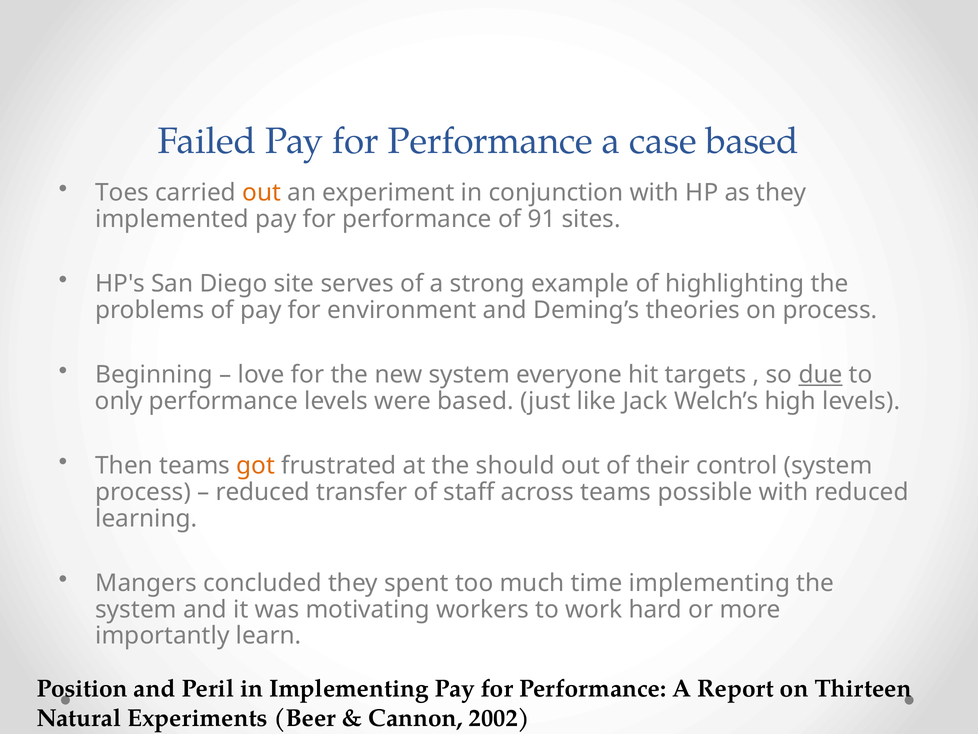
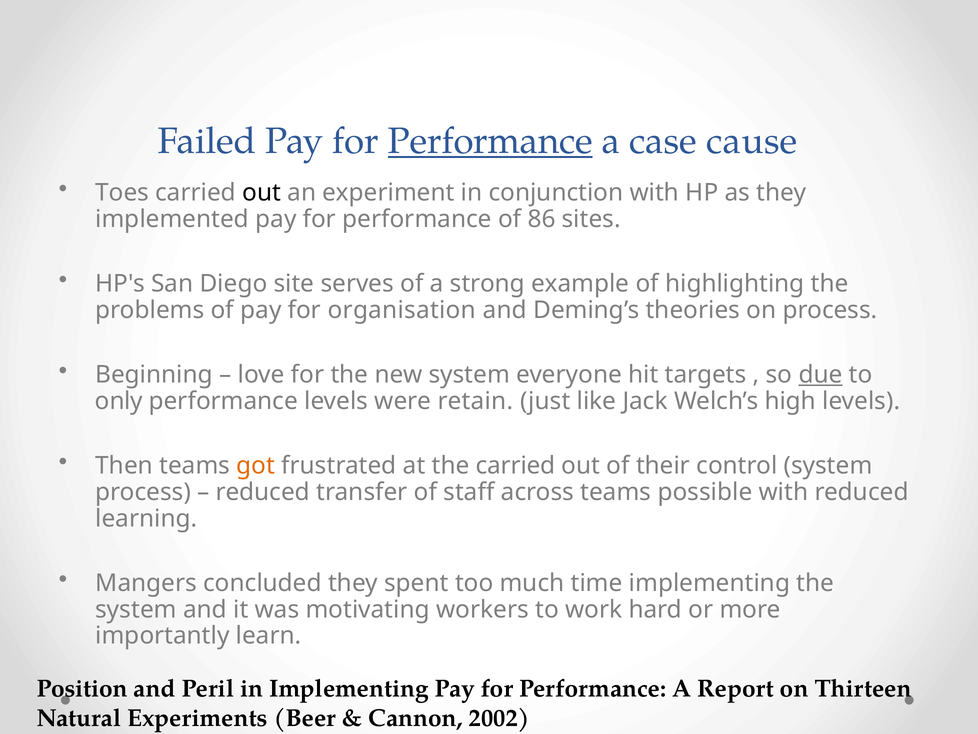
Performance at (490, 141) underline: none -> present
case based: based -> cause
out at (262, 192) colour: orange -> black
91: 91 -> 86
environment: environment -> organisation
were based: based -> retain
the should: should -> carried
